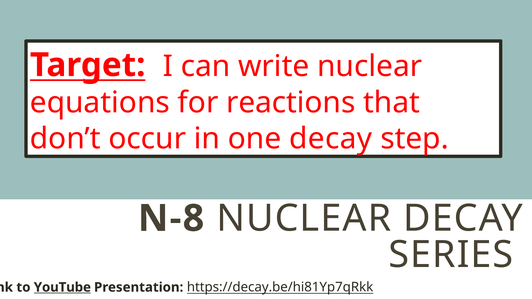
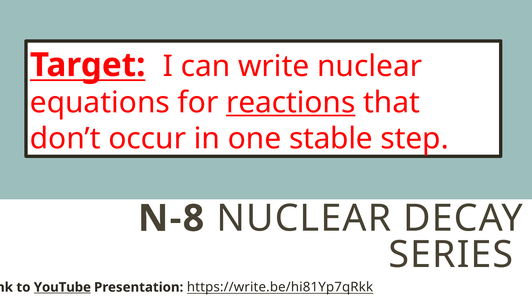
reactions underline: none -> present
one decay: decay -> stable
https://decay.be/hi81Yp7qRkk: https://decay.be/hi81Yp7qRkk -> https://write.be/hi81Yp7qRkk
